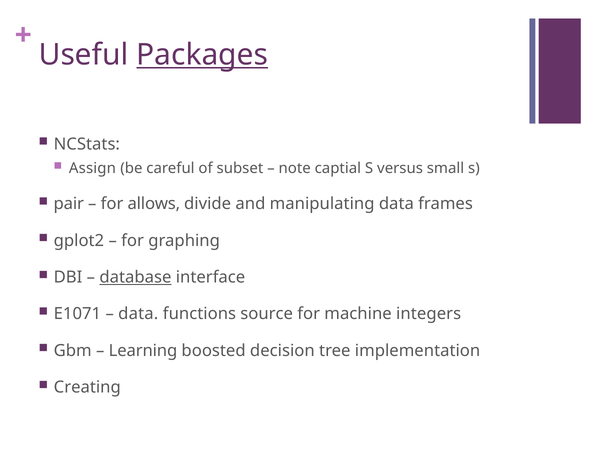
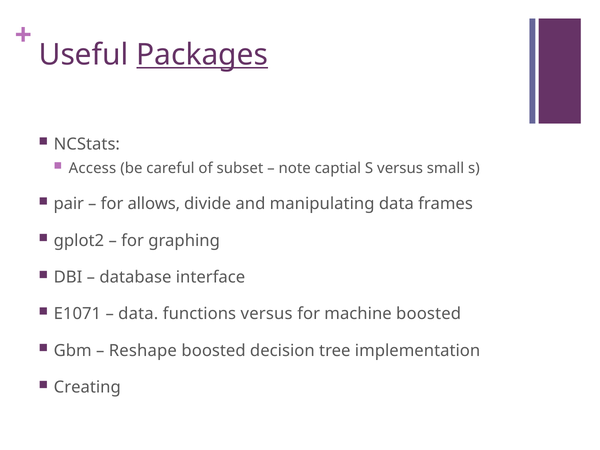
Assign: Assign -> Access
database underline: present -> none
functions source: source -> versus
machine integers: integers -> boosted
Learning: Learning -> Reshape
